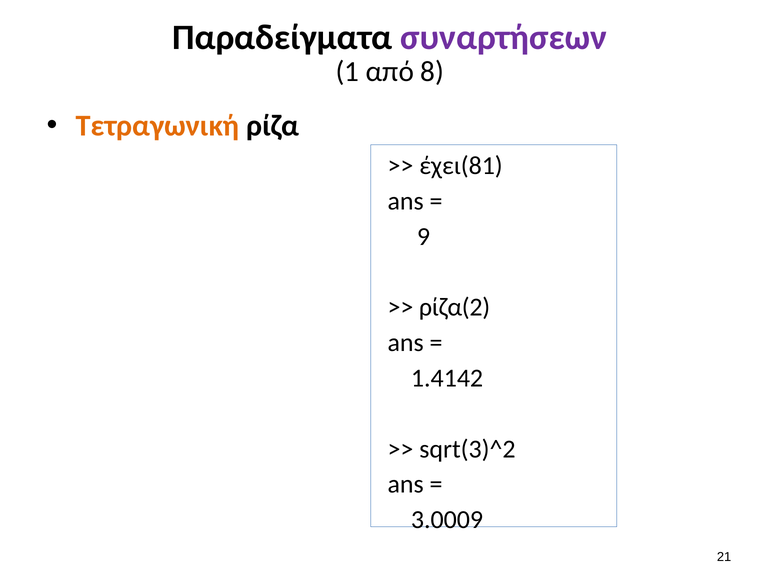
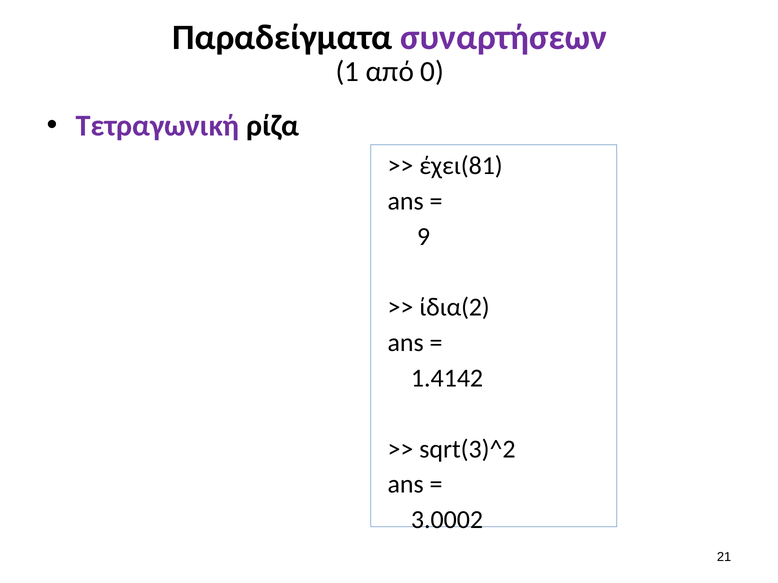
8: 8 -> 0
Τετραγωνική colour: orange -> purple
ρίζα(2: ρίζα(2 -> ίδια(2
3.0009: 3.0009 -> 3.0002
